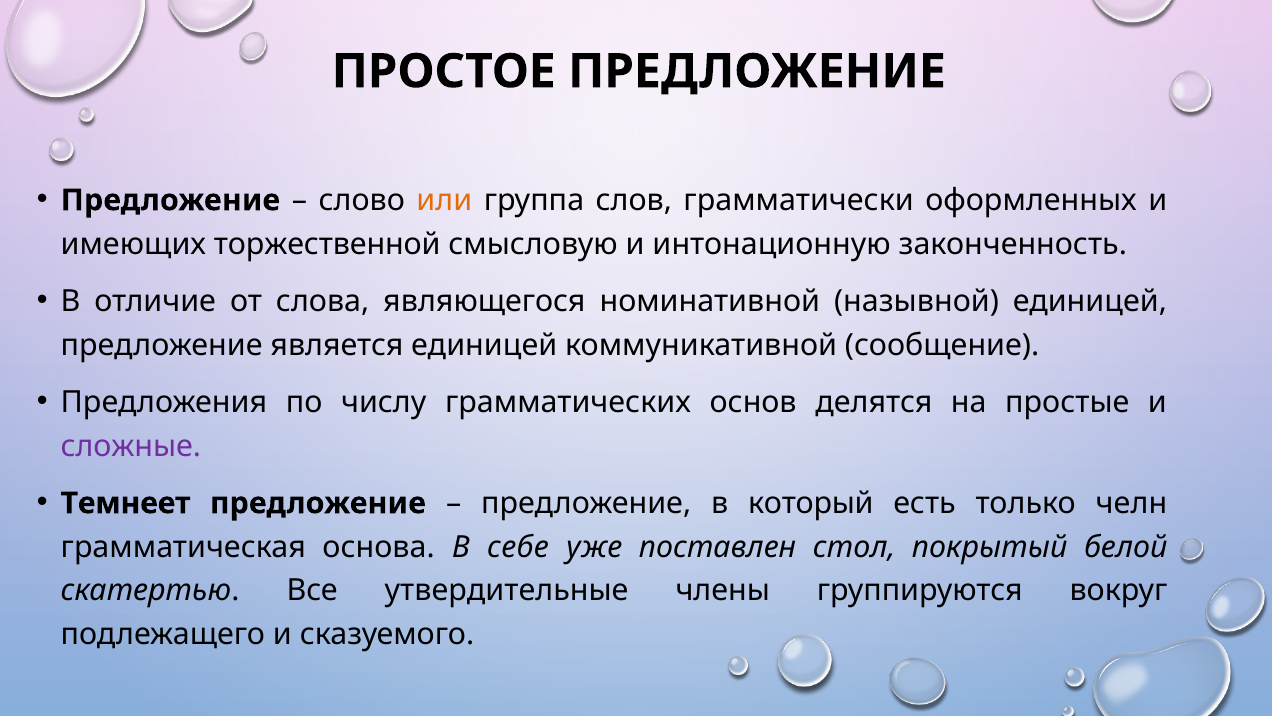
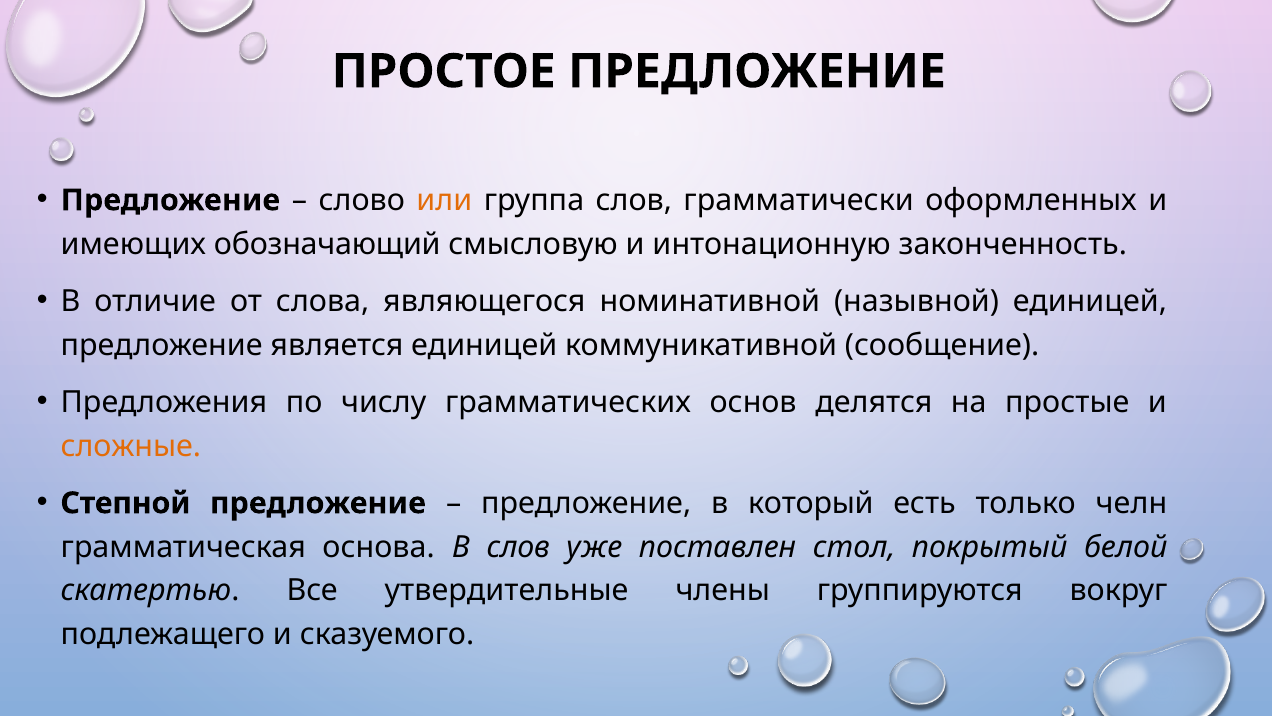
торжественной: торжественной -> обозначающий
сложные colour: purple -> orange
Темнеет: Темнеет -> Степной
В себе: себе -> слов
